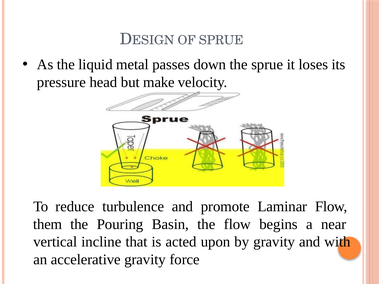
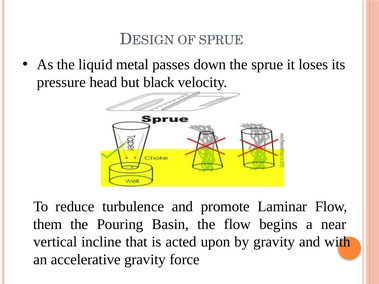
make: make -> black
